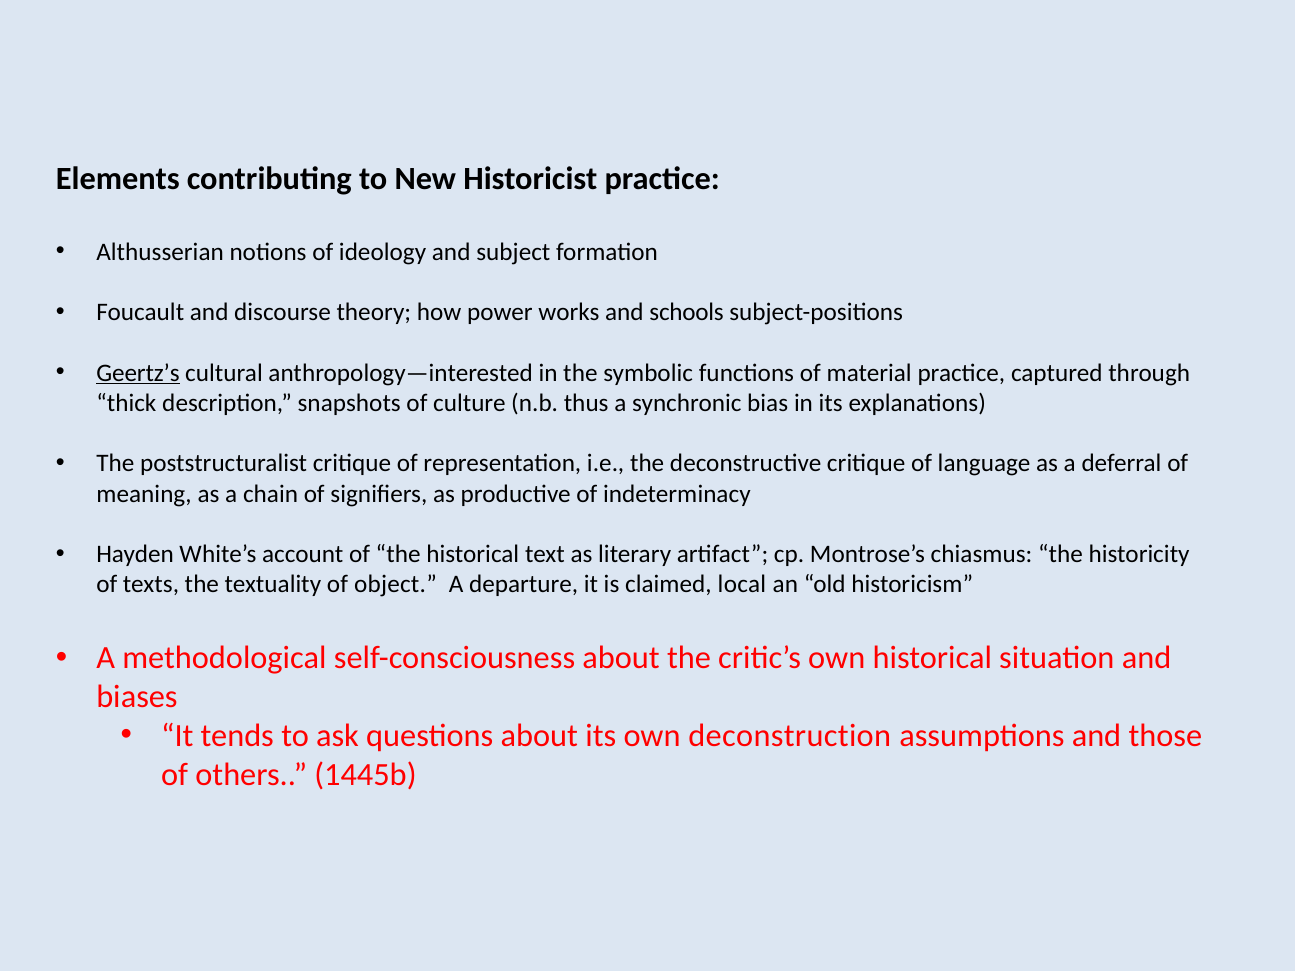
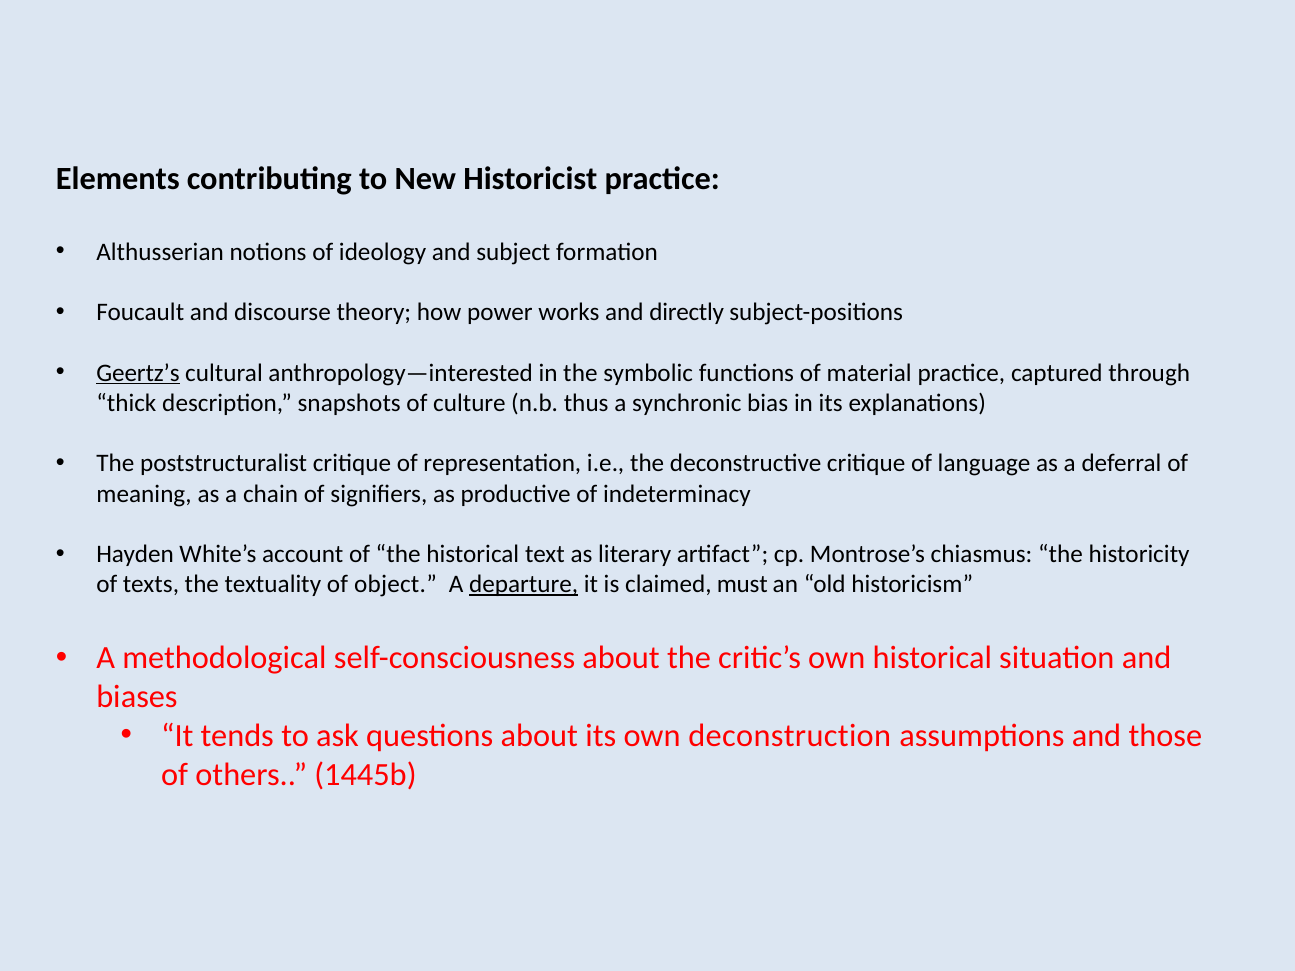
schools: schools -> directly
departure underline: none -> present
local: local -> must
